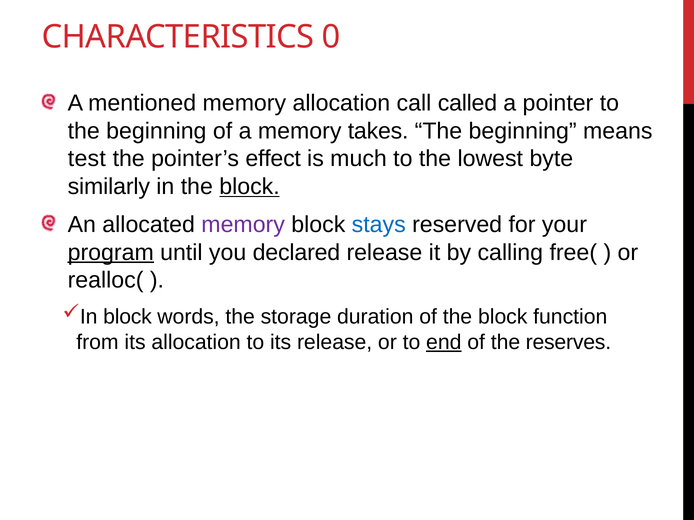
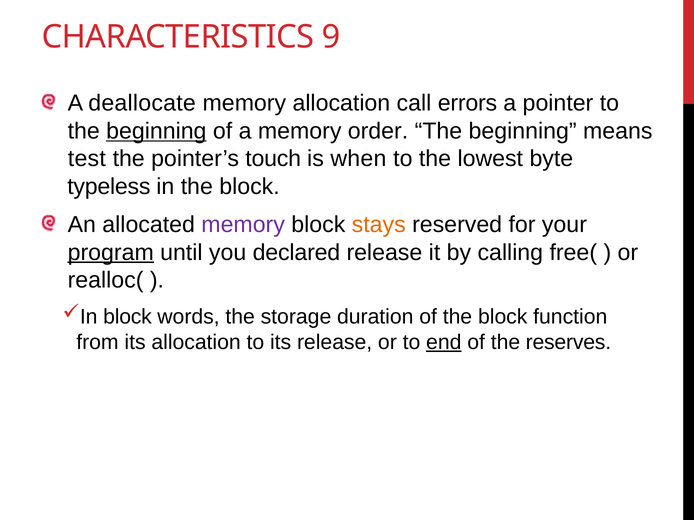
0: 0 -> 9
mentioned: mentioned -> deallocate
called: called -> errors
beginning at (156, 131) underline: none -> present
takes: takes -> order
effect: effect -> touch
much: much -> when
similarly: similarly -> typeless
block at (249, 187) underline: present -> none
stays colour: blue -> orange
